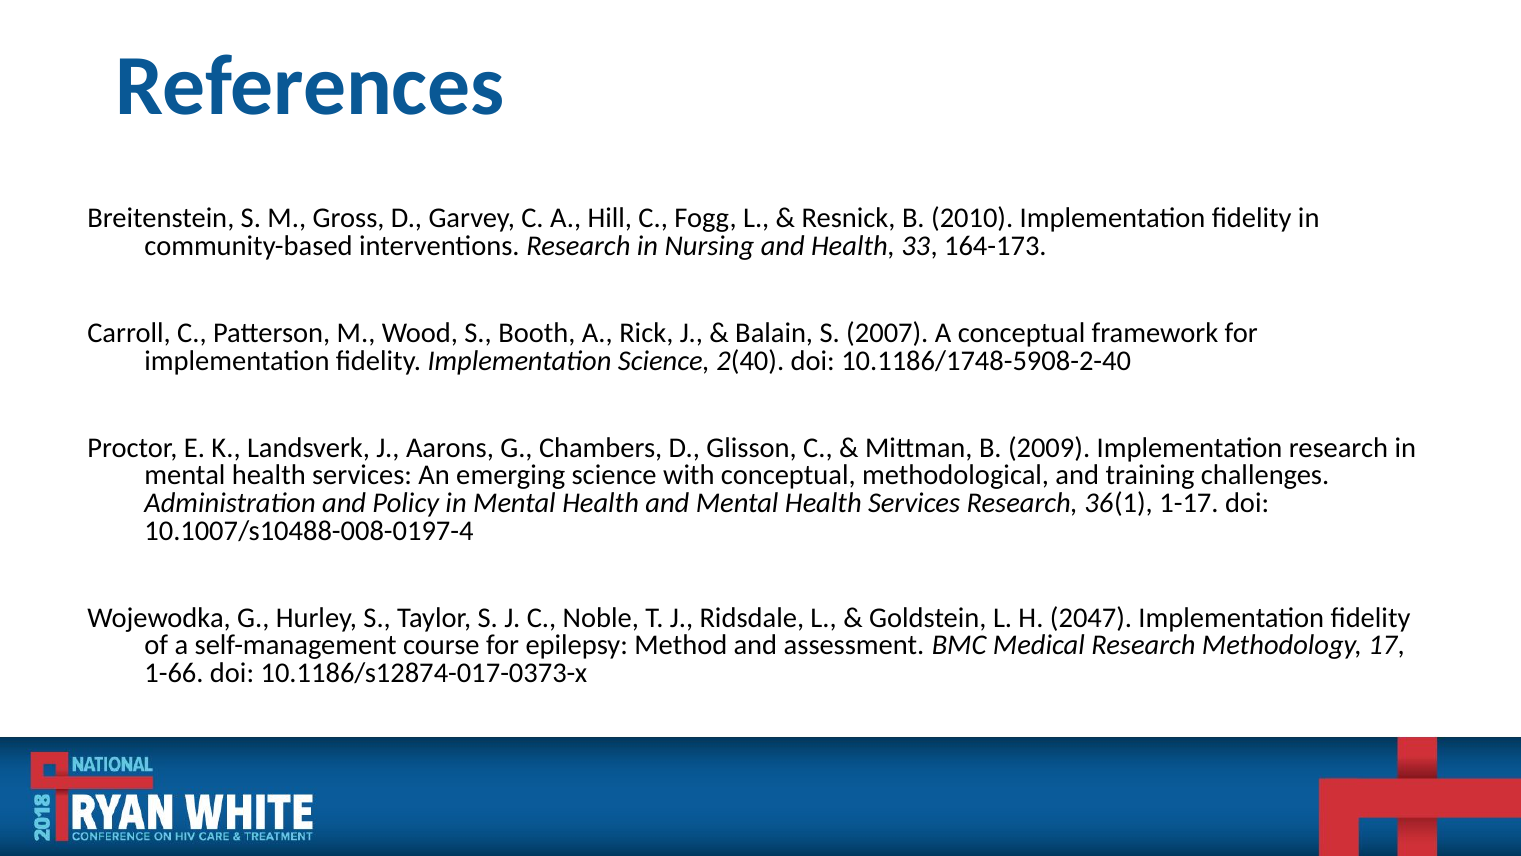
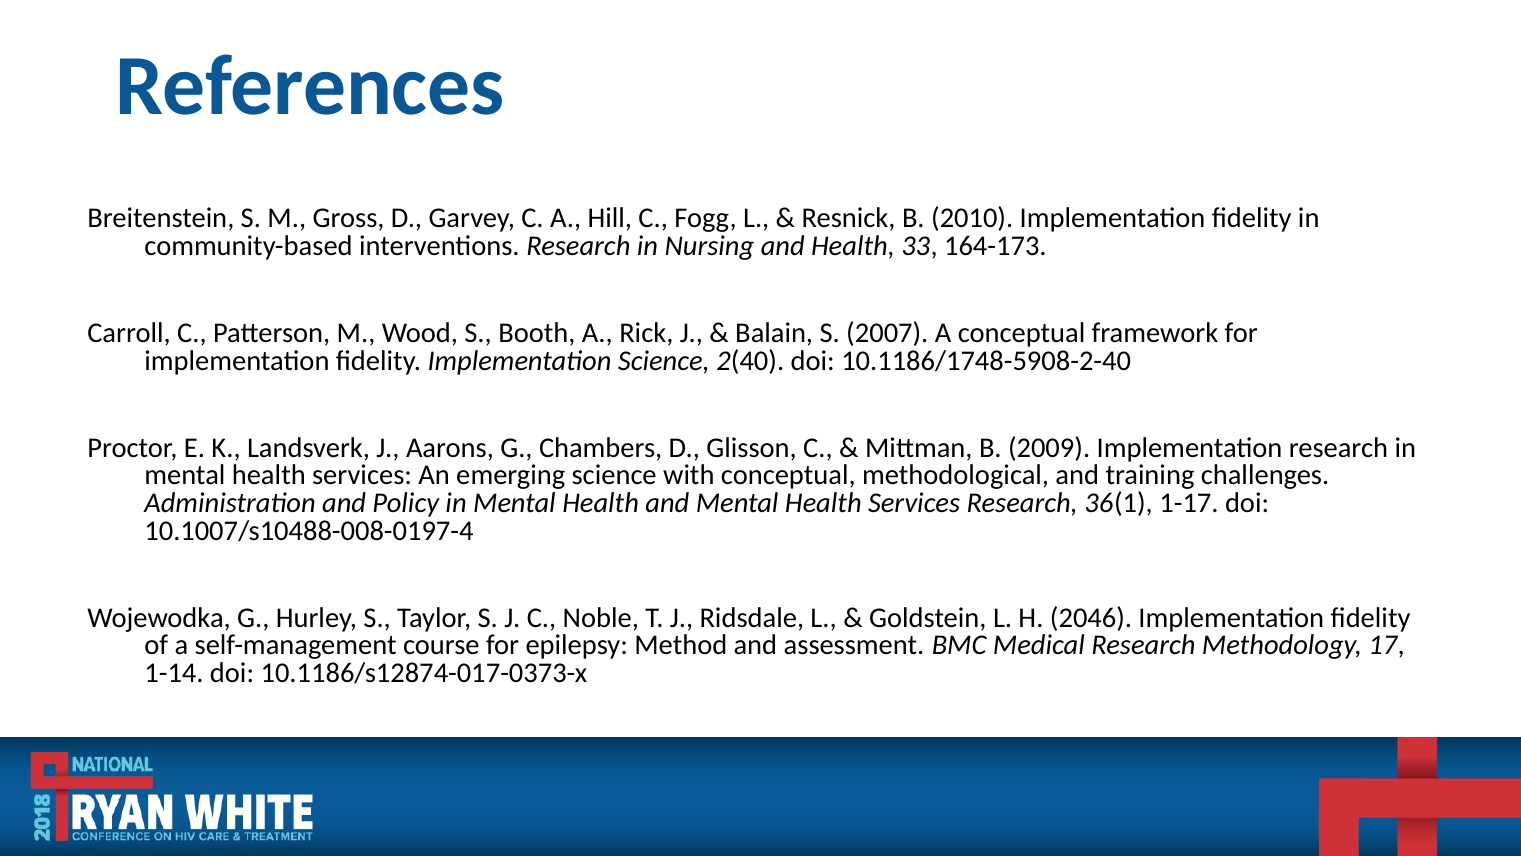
2047: 2047 -> 2046
1-66: 1-66 -> 1-14
